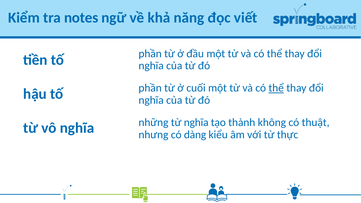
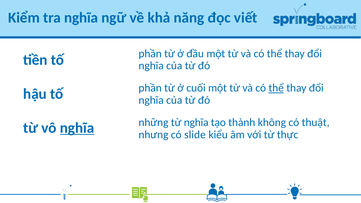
tra notes: notes -> nghĩa
nghĩa at (77, 128) underline: none -> present
dàng: dàng -> slide
